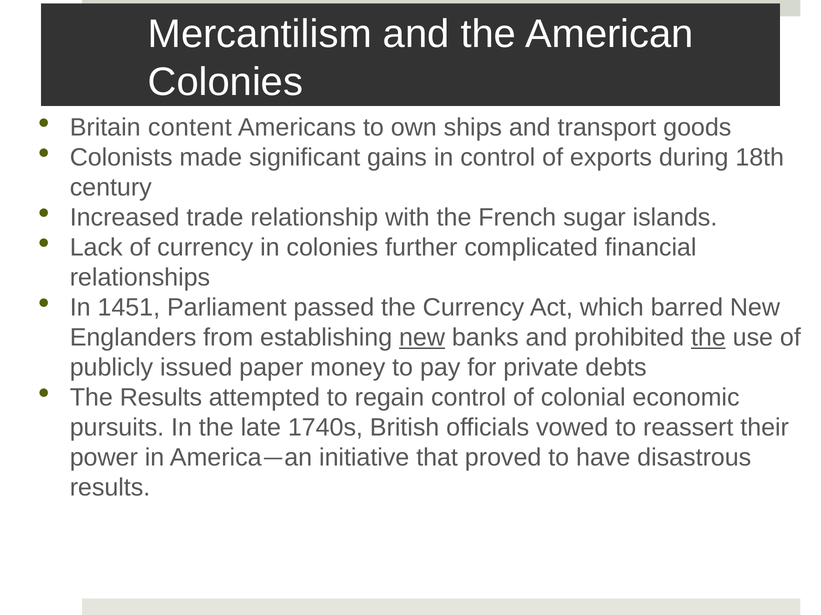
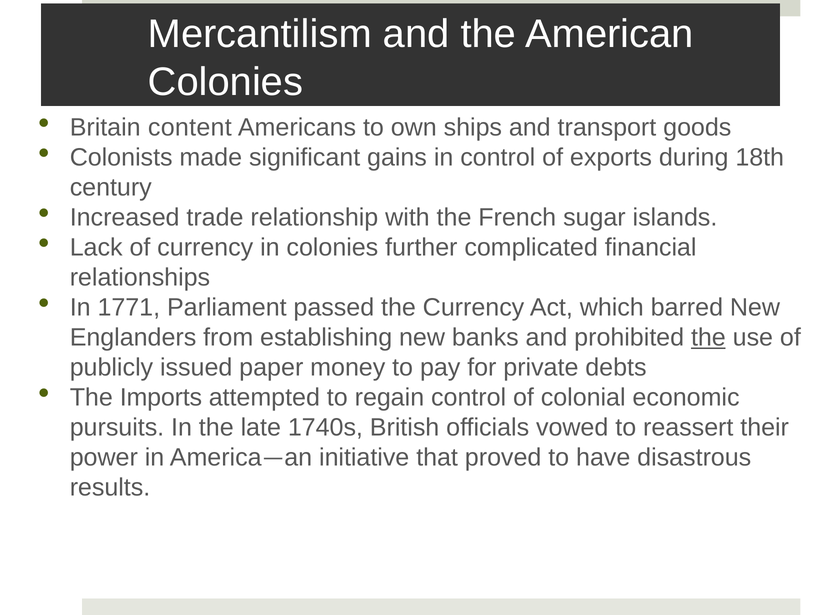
1451: 1451 -> 1771
new at (422, 338) underline: present -> none
The Results: Results -> Imports
